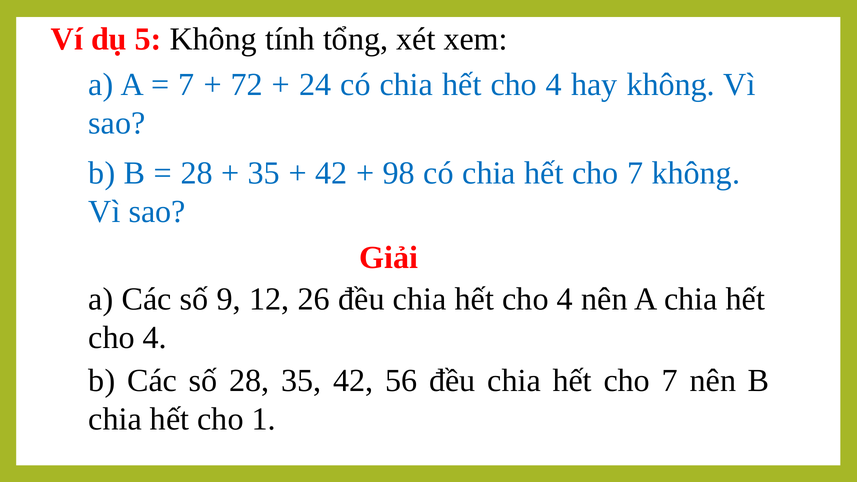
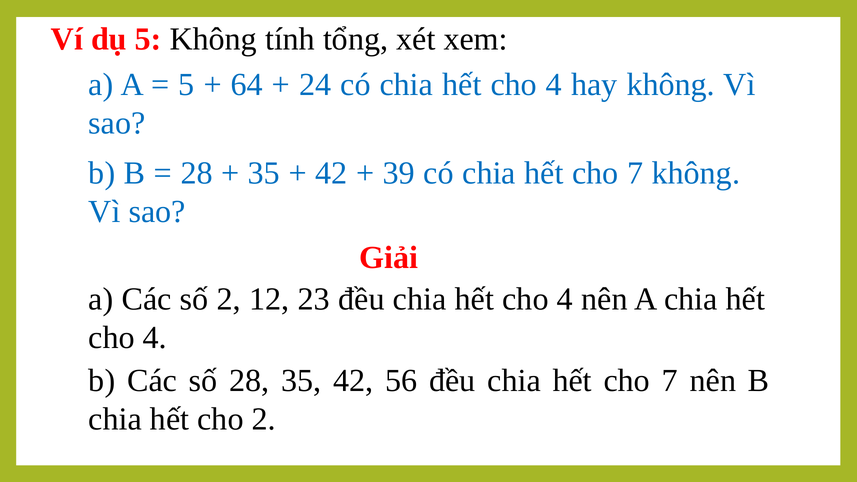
7 at (186, 85): 7 -> 5
72: 72 -> 64
98: 98 -> 39
số 9: 9 -> 2
26: 26 -> 23
cho 1: 1 -> 2
